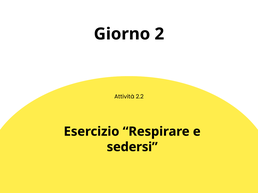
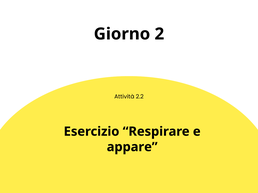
sedersi: sedersi -> appare
